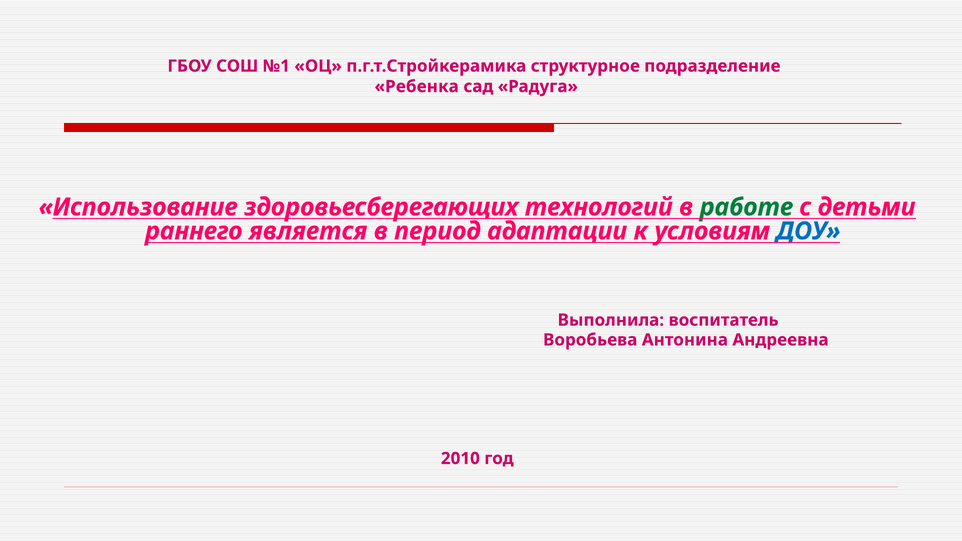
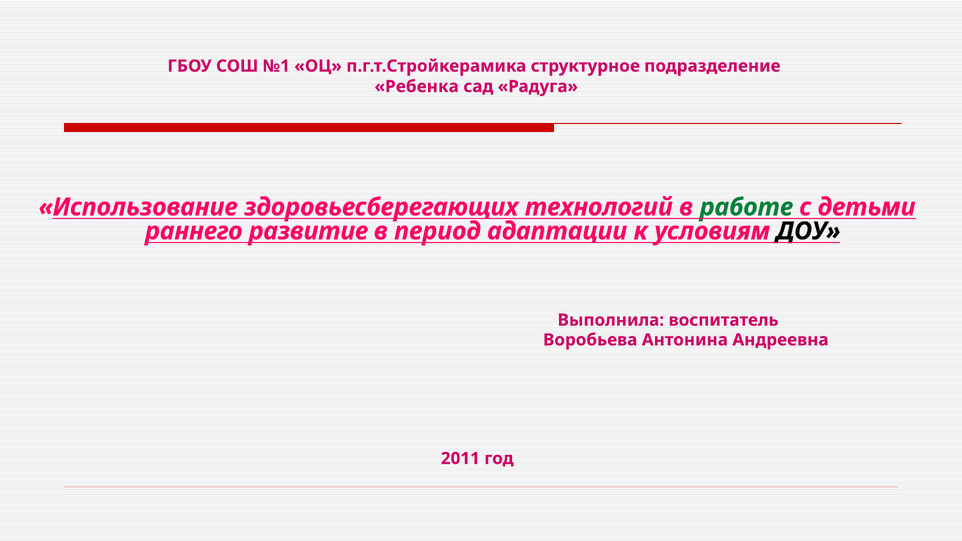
является: является -> развитие
ДОУ colour: blue -> black
2010: 2010 -> 2011
